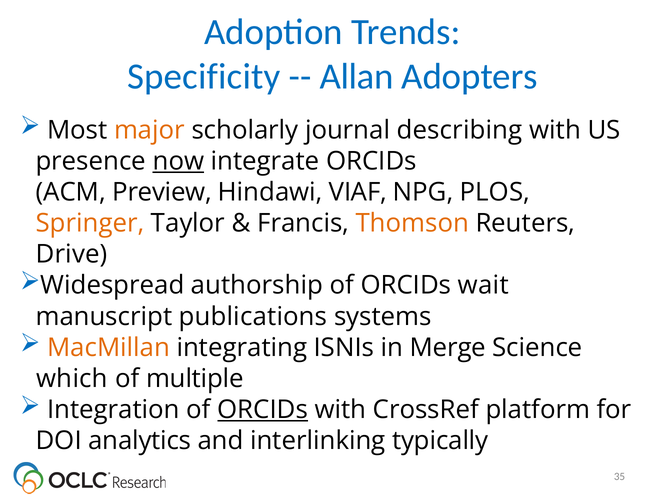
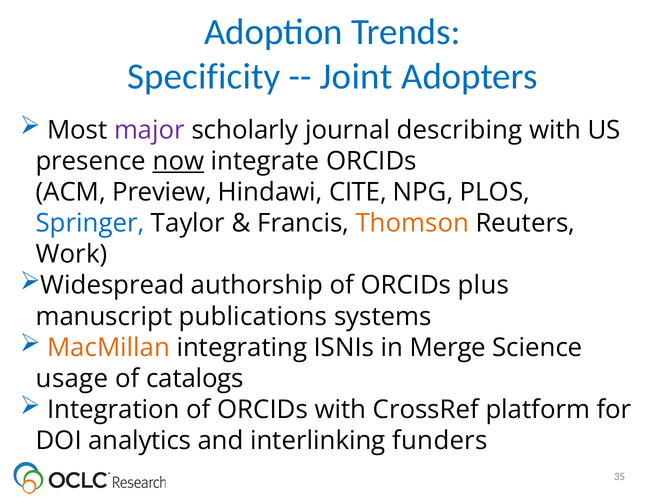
Allan: Allan -> Joint
major colour: orange -> purple
VIAF: VIAF -> CITE
Springer colour: orange -> blue
Drive: Drive -> Work
wait: wait -> plus
which: which -> usage
multiple: multiple -> catalogs
ORCIDs at (263, 409) underline: present -> none
typically: typically -> funders
